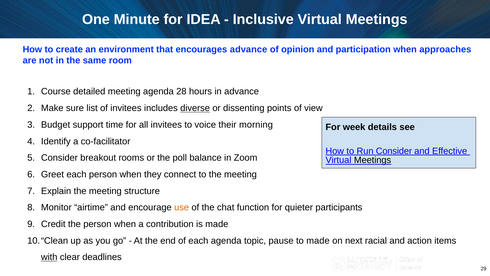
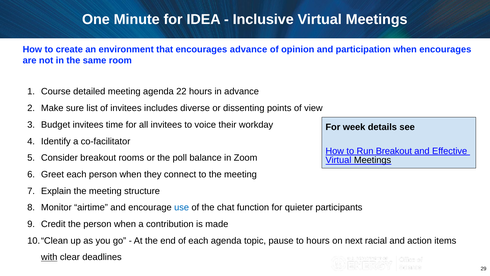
when approaches: approaches -> encourages
28: 28 -> 22
diverse underline: present -> none
Budget support: support -> invitees
morning: morning -> workday
Run Consider: Consider -> Breakout
use colour: orange -> blue
to made: made -> hours
